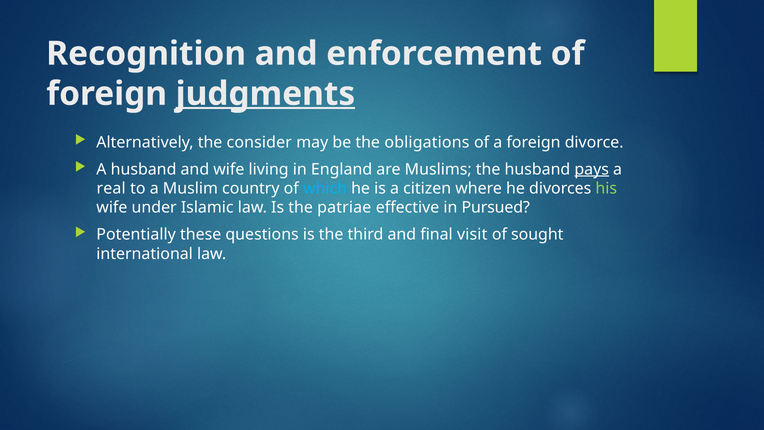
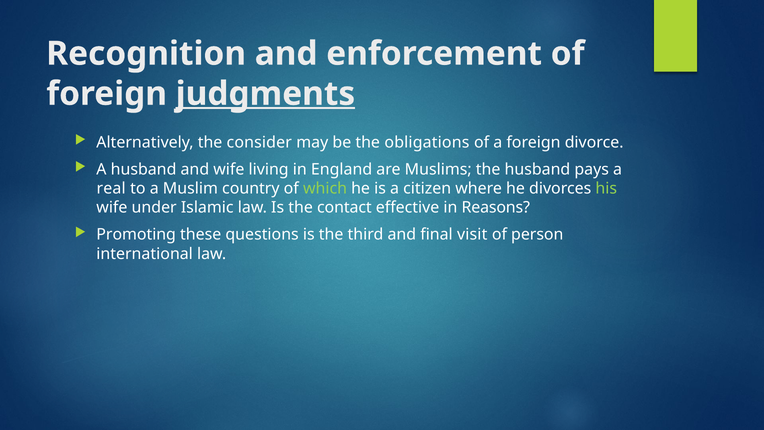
pays underline: present -> none
which colour: light blue -> light green
patriae: patriae -> contact
Pursued: Pursued -> Reasons
Potentially: Potentially -> Promoting
sought: sought -> person
